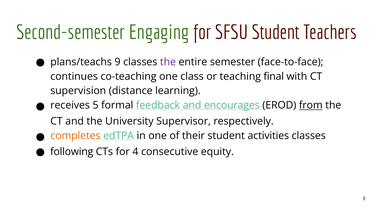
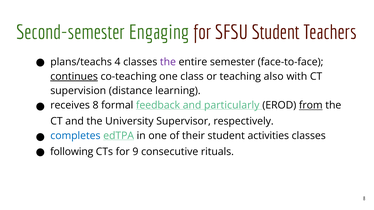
9: 9 -> 4
continues underline: none -> present
final: final -> also
receives 5: 5 -> 8
encourages: encourages -> particularly
completes colour: orange -> blue
4: 4 -> 9
equity: equity -> rituals
